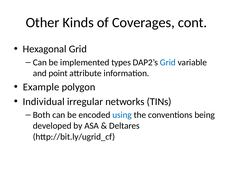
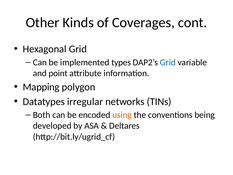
Example: Example -> Mapping
Individual: Individual -> Datatypes
using colour: blue -> orange
